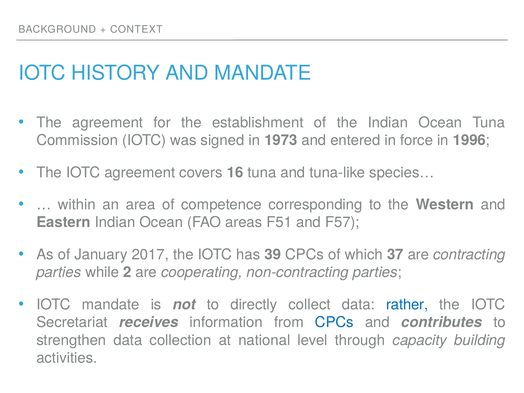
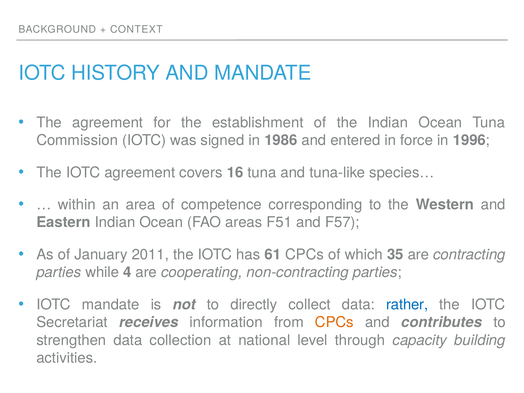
1973: 1973 -> 1986
2017: 2017 -> 2011
39: 39 -> 61
37: 37 -> 35
2: 2 -> 4
CPCs at (334, 322) colour: blue -> orange
